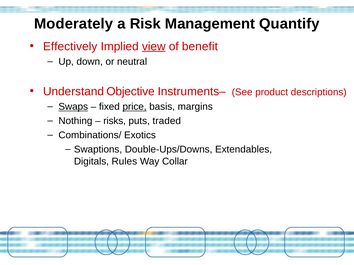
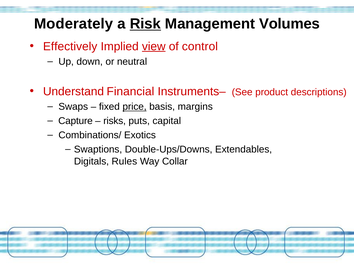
Risk underline: none -> present
Quantify: Quantify -> Volumes
benefit: benefit -> control
Objective: Objective -> Financial
Swaps underline: present -> none
Nothing: Nothing -> Capture
traded: traded -> capital
